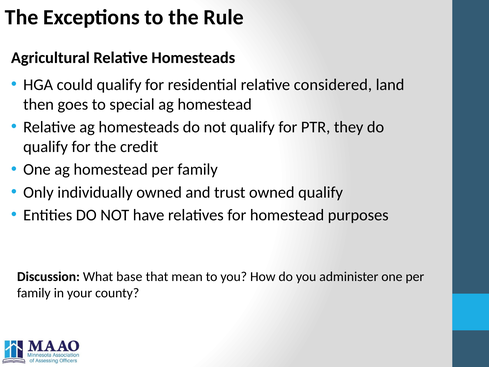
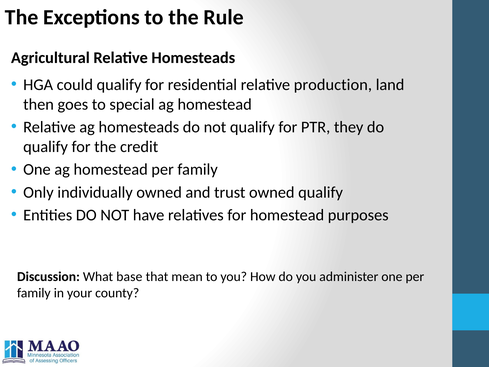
considered: considered -> production
